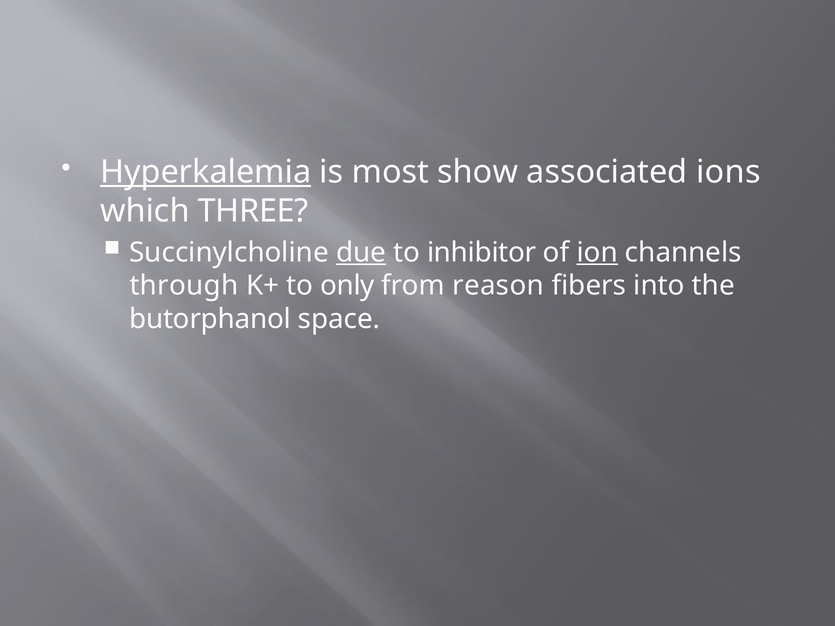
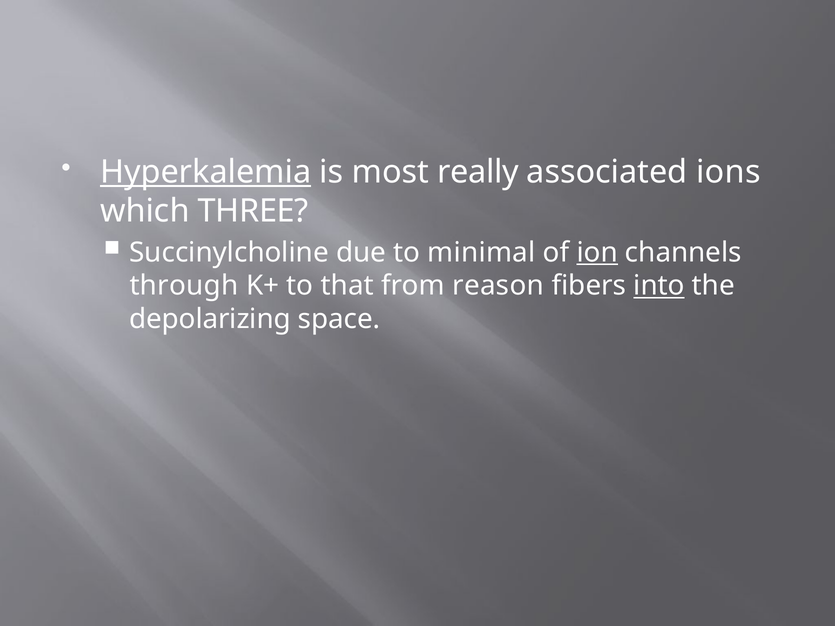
show: show -> really
due underline: present -> none
inhibitor: inhibitor -> minimal
only: only -> that
into underline: none -> present
butorphanol: butorphanol -> depolarizing
